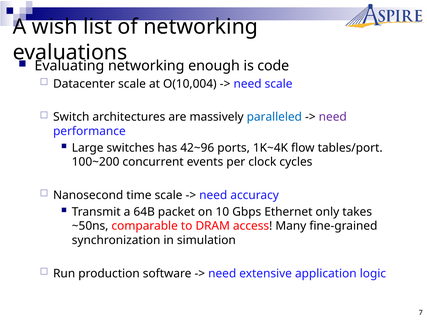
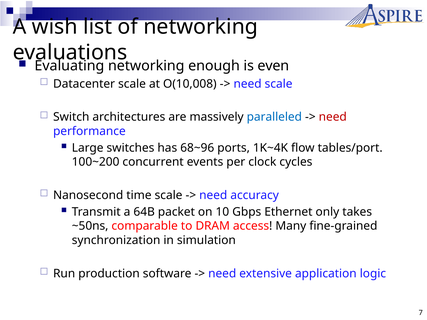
code: code -> even
O(10,004: O(10,004 -> O(10,008
need at (333, 117) colour: purple -> red
42~96: 42~96 -> 68~96
